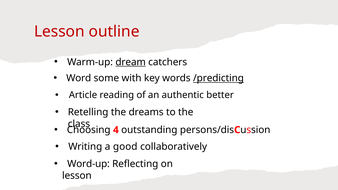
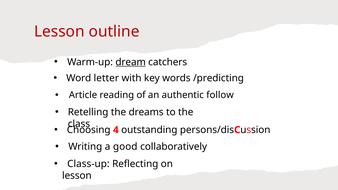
some: some -> letter
/predicting underline: present -> none
better: better -> follow
Word-up: Word-up -> Class-up
